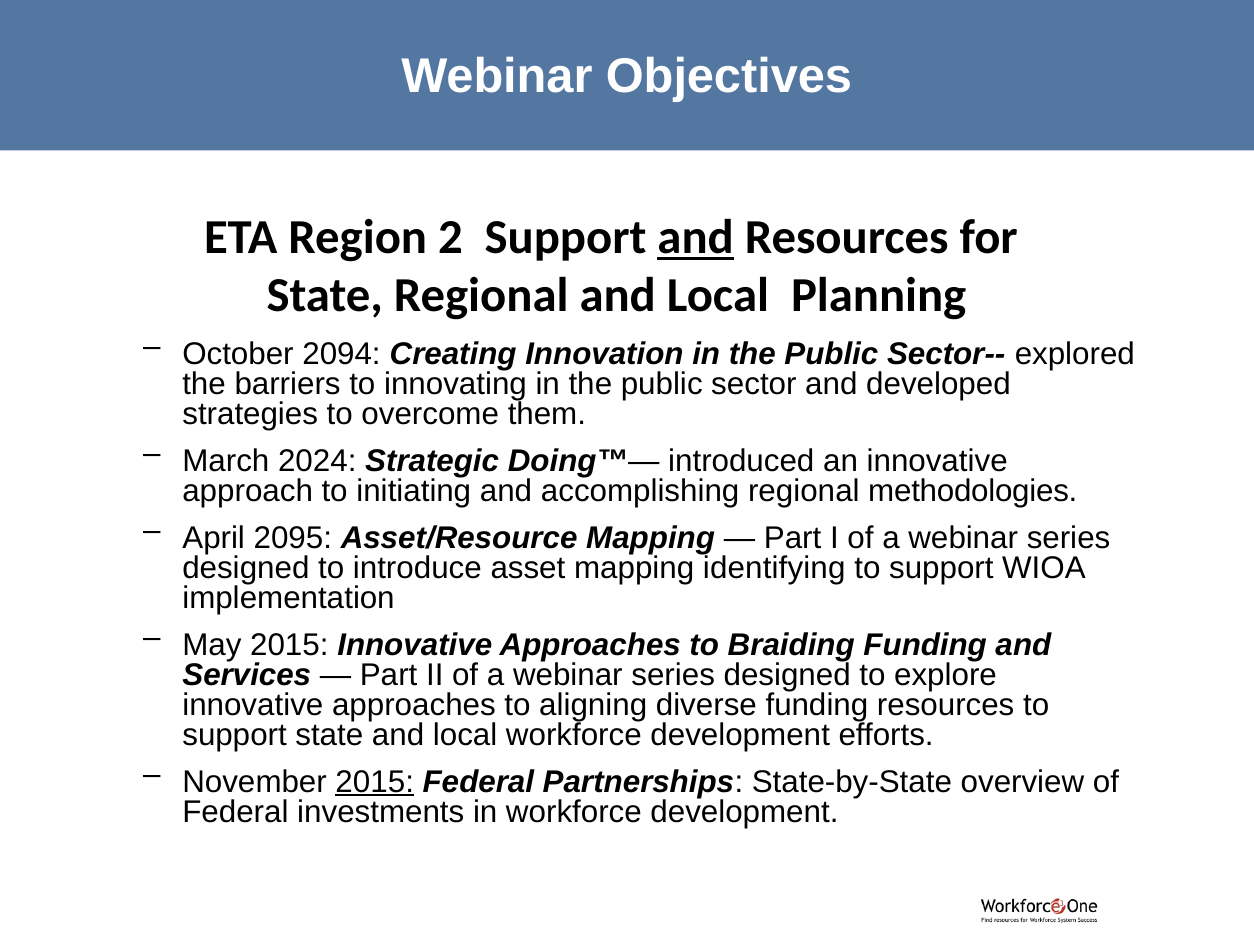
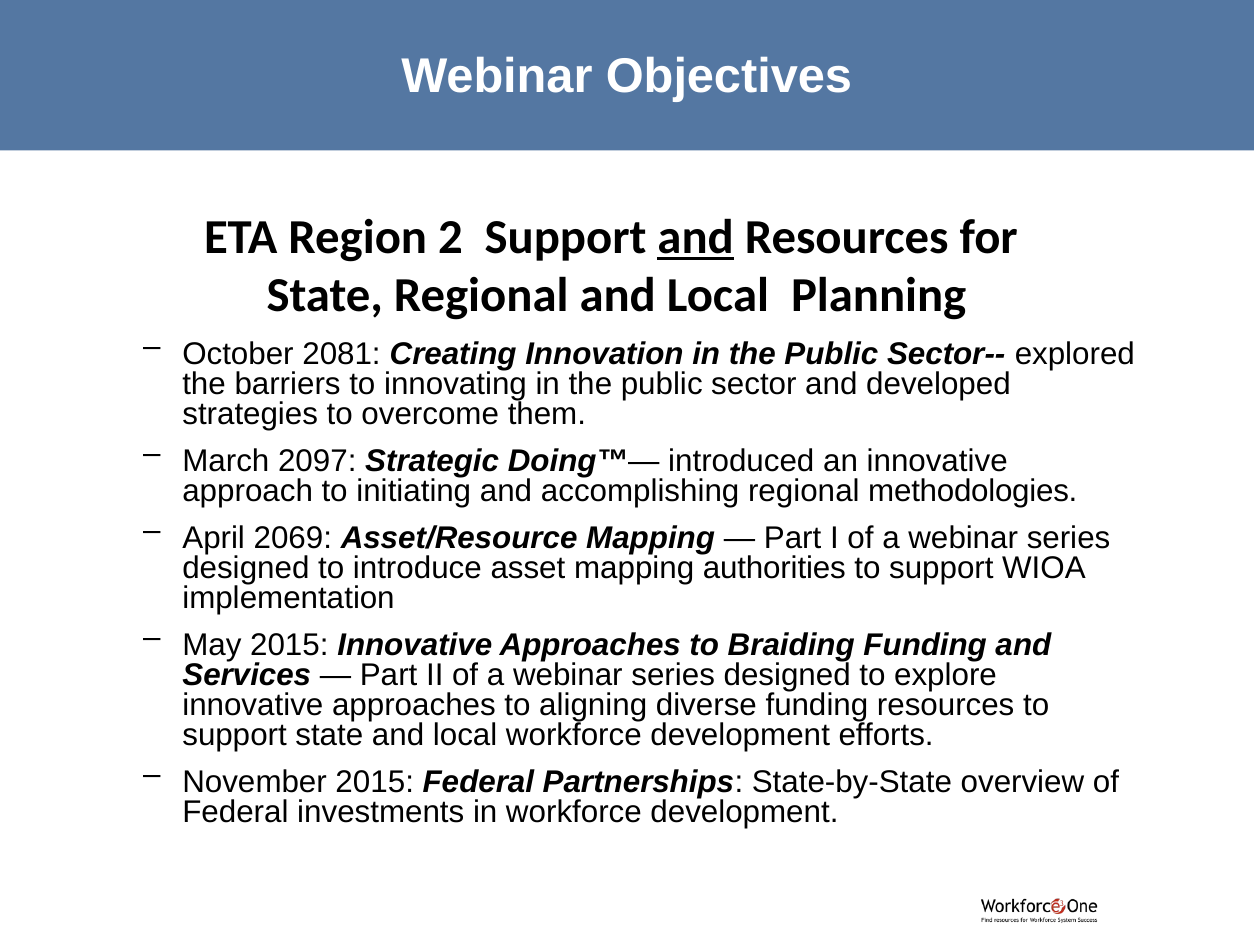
2094: 2094 -> 2081
2024: 2024 -> 2097
2095: 2095 -> 2069
identifying: identifying -> authorities
2015 at (375, 782) underline: present -> none
